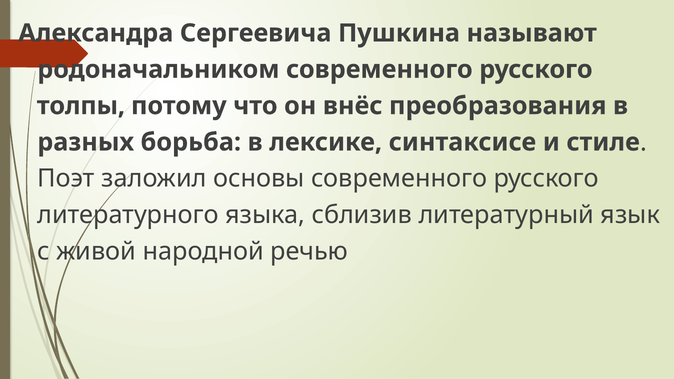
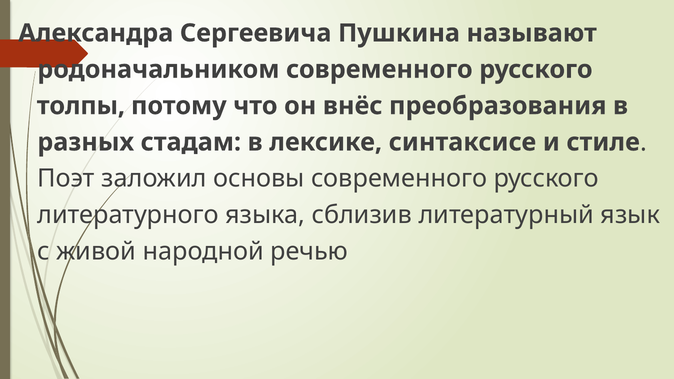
борьба: борьба -> стадам
